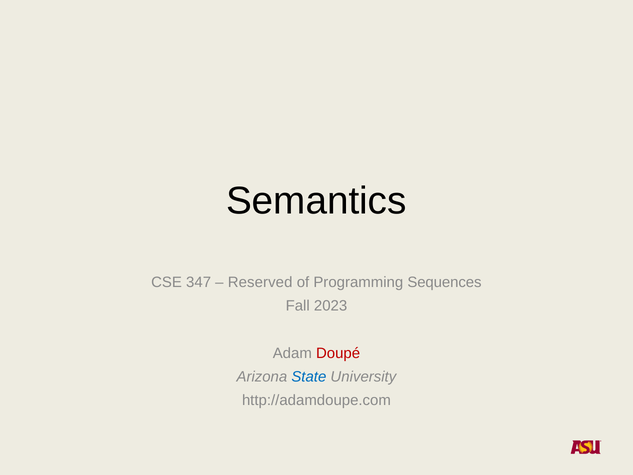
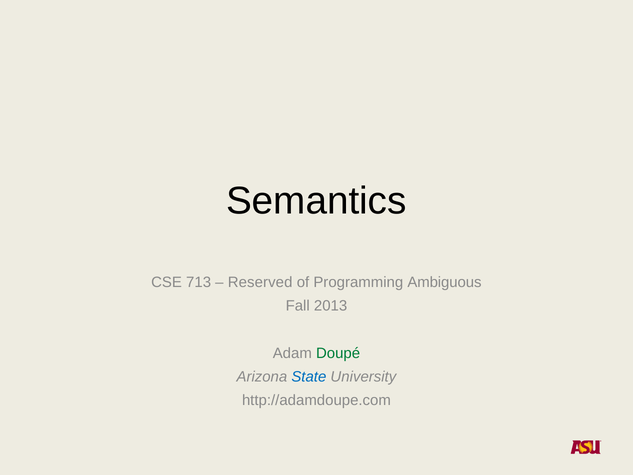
347: 347 -> 713
Sequences: Sequences -> Ambiguous
2023: 2023 -> 2013
Doupé colour: red -> green
